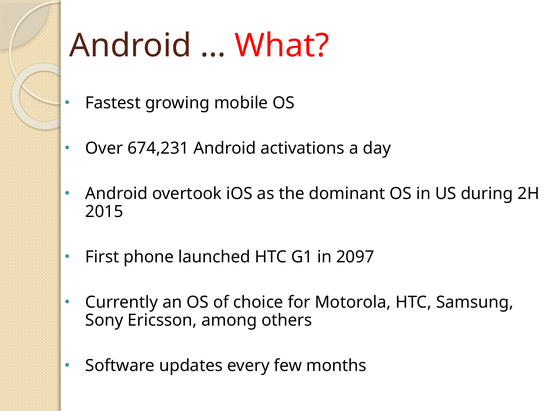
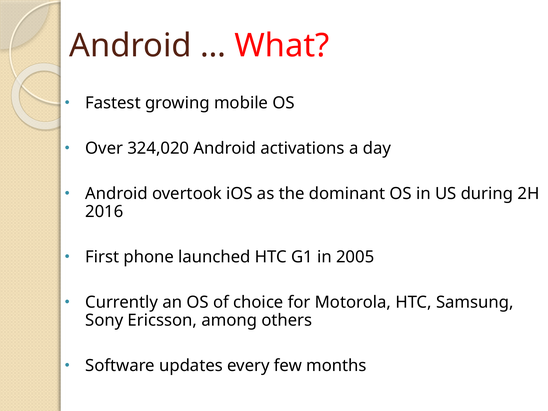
674,231: 674,231 -> 324,020
2015: 2015 -> 2016
2097: 2097 -> 2005
